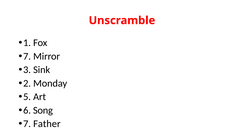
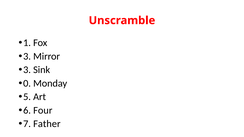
7 at (27, 56): 7 -> 3
2: 2 -> 0
Song: Song -> Four
